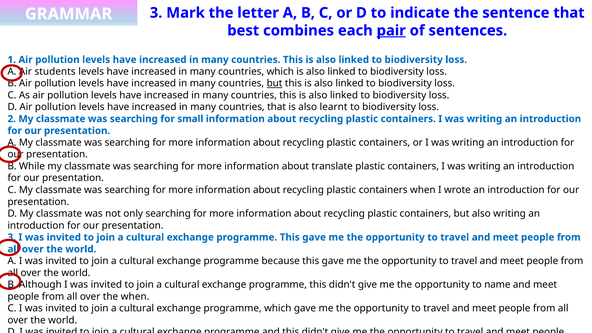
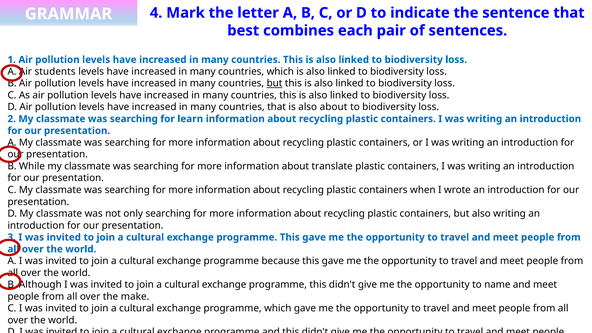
GRAMMAR 3: 3 -> 4
pair underline: present -> none
also learnt: learnt -> about
small: small -> learn
the when: when -> make
